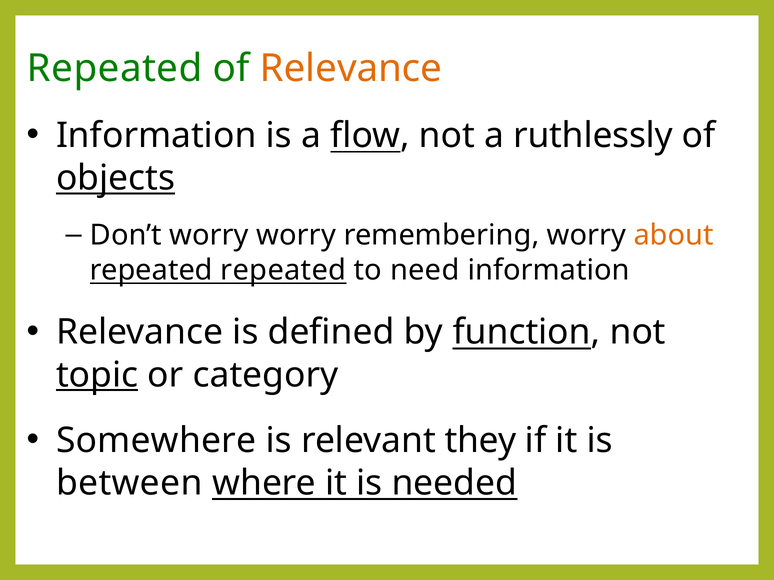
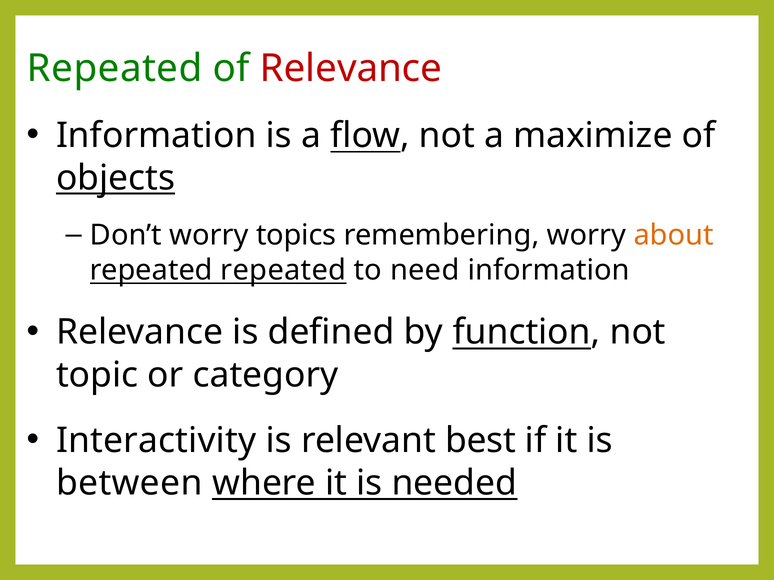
Relevance at (351, 68) colour: orange -> red
ruthlessly: ruthlessly -> maximize
worry worry: worry -> topics
topic underline: present -> none
Somewhere: Somewhere -> Interactivity
they: they -> best
